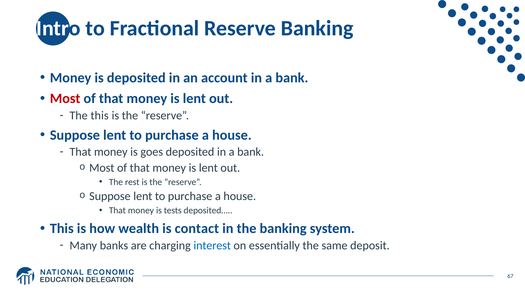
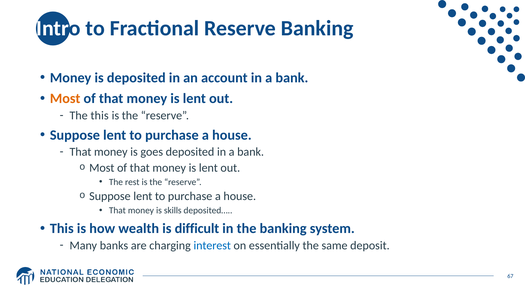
Most at (65, 99) colour: red -> orange
tests: tests -> skills
contact: contact -> difficult
